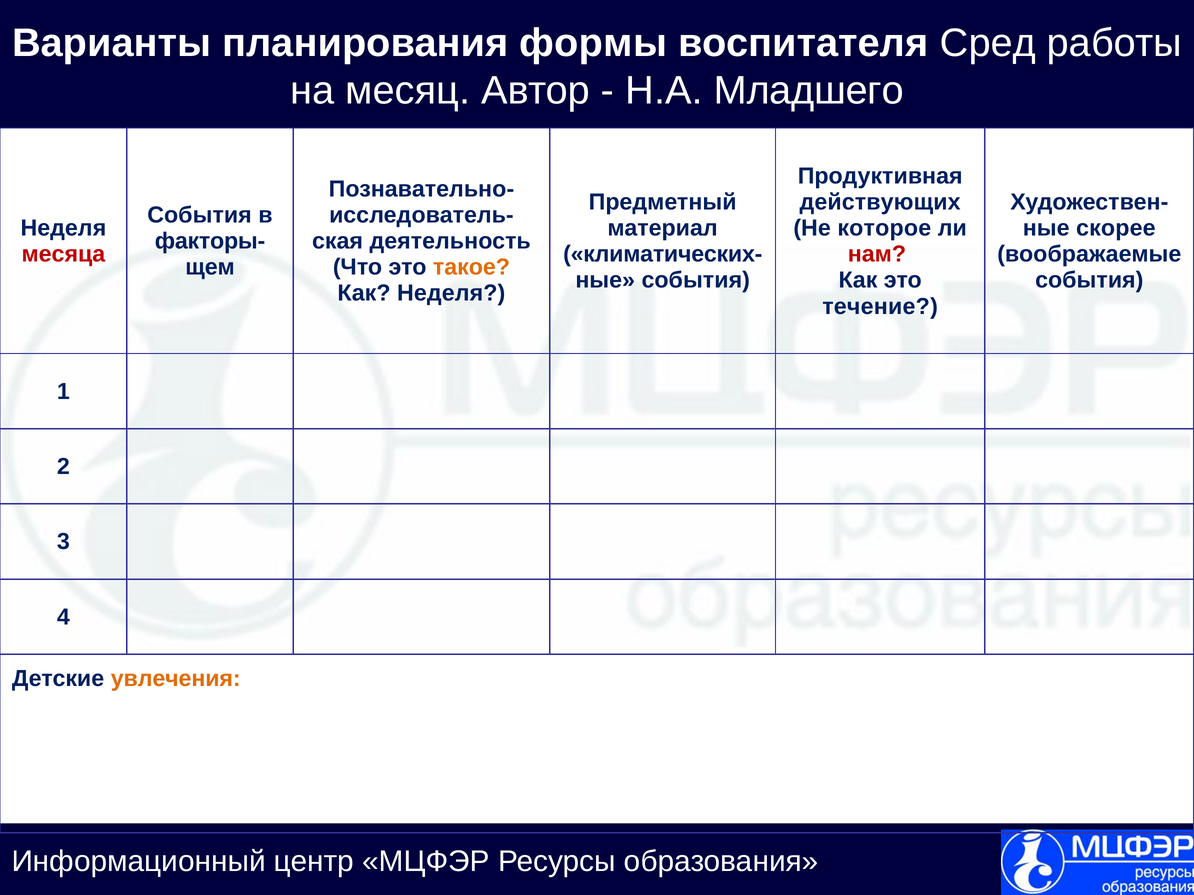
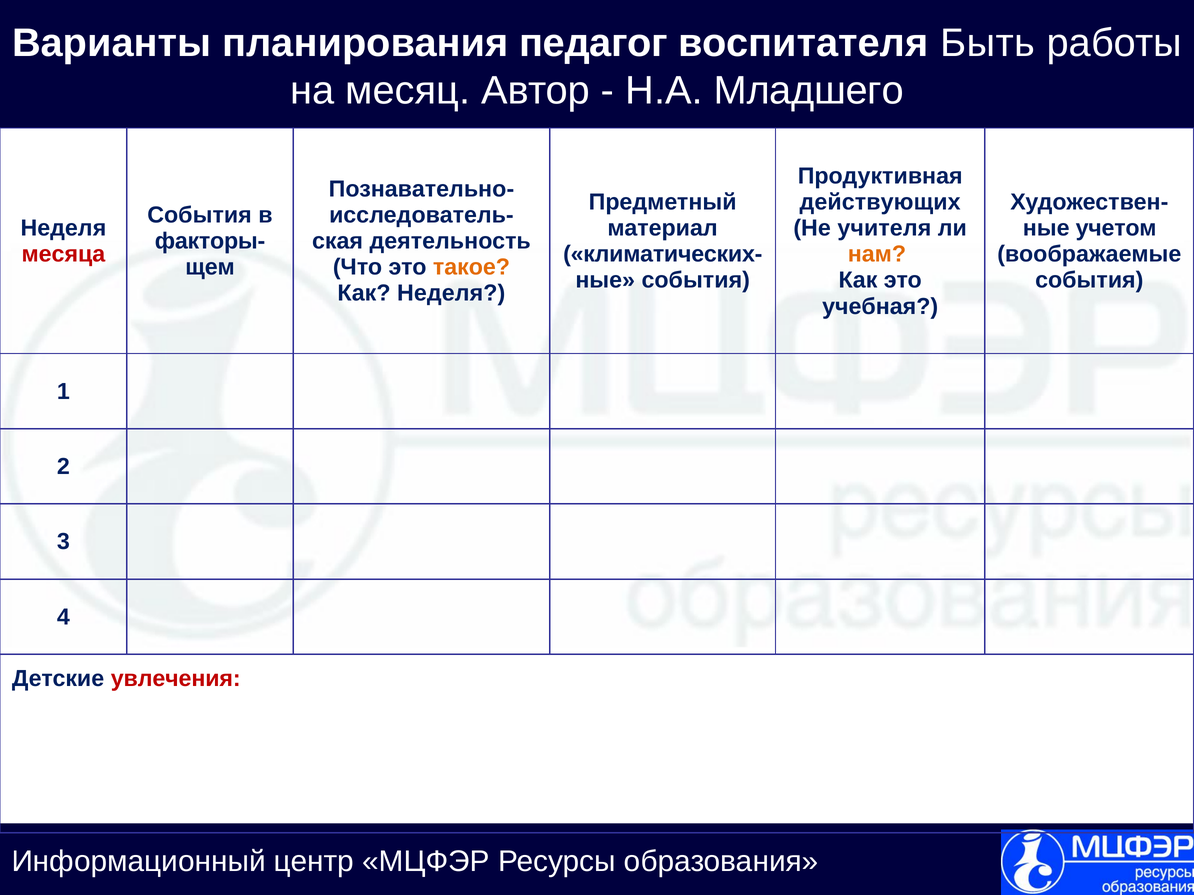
формы: формы -> педагог
Сред: Сред -> Быть
которое: которое -> учителя
скорее: скорее -> учетом
нам colour: red -> orange
течение: течение -> учебная
увлечения colour: orange -> red
